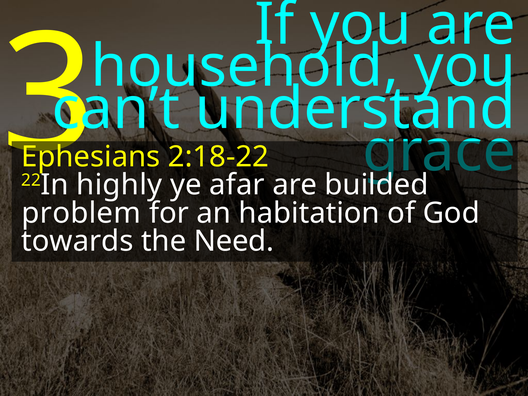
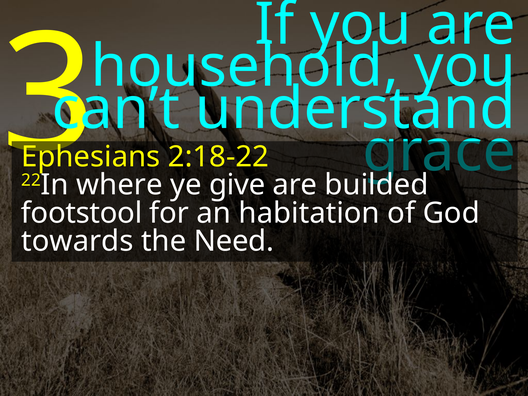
highly: highly -> where
afar: afar -> give
problem: problem -> footstool
